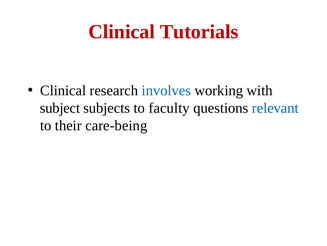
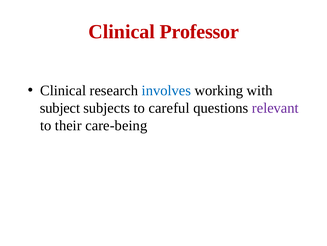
Tutorials: Tutorials -> Professor
faculty: faculty -> careful
relevant colour: blue -> purple
